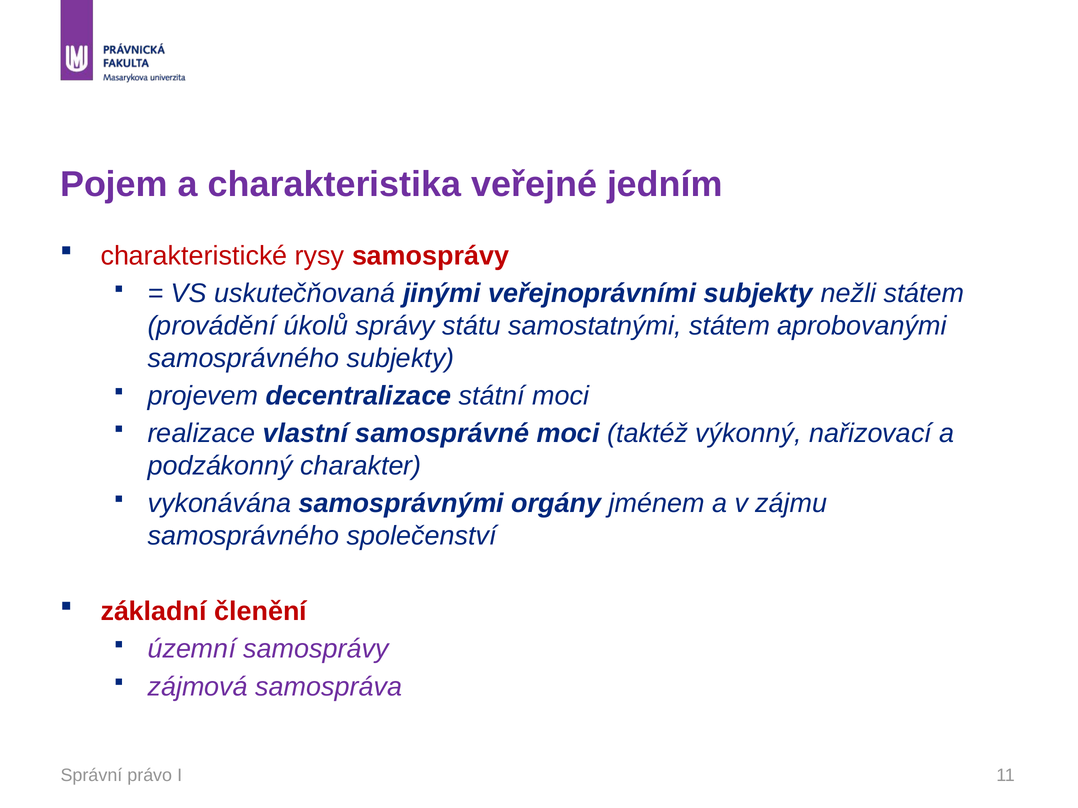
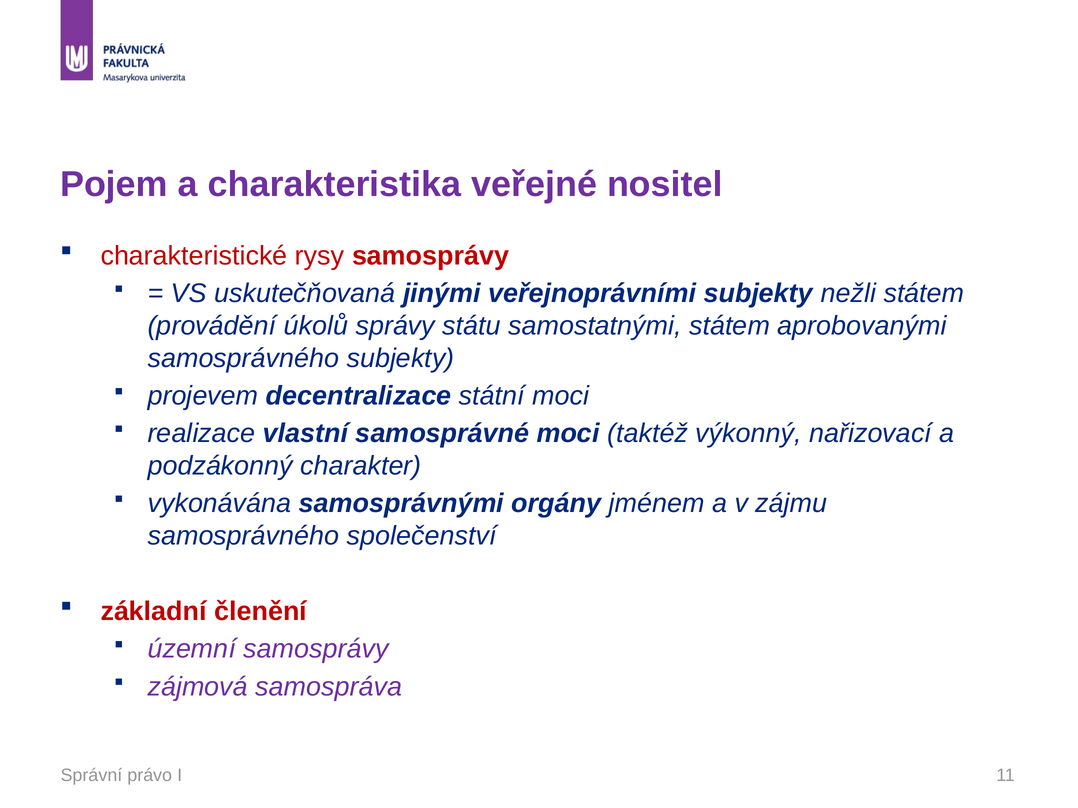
jedním: jedním -> nositel
